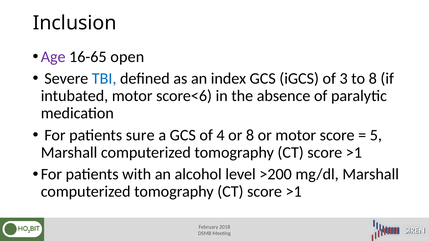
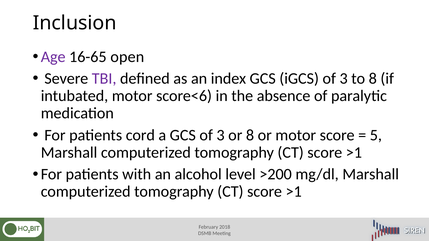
TBI colour: blue -> purple
sure: sure -> cord
GCS of 4: 4 -> 3
